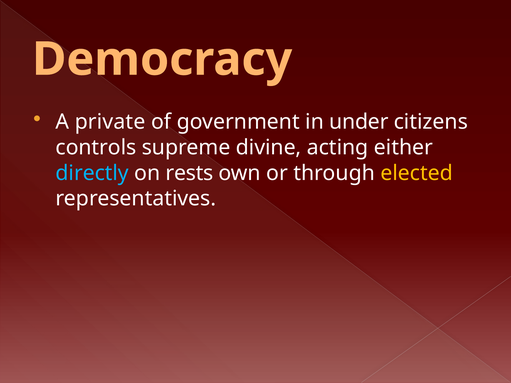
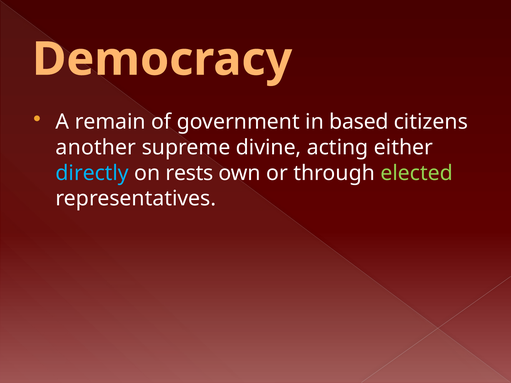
private: private -> remain
under: under -> based
controls: controls -> another
elected colour: yellow -> light green
